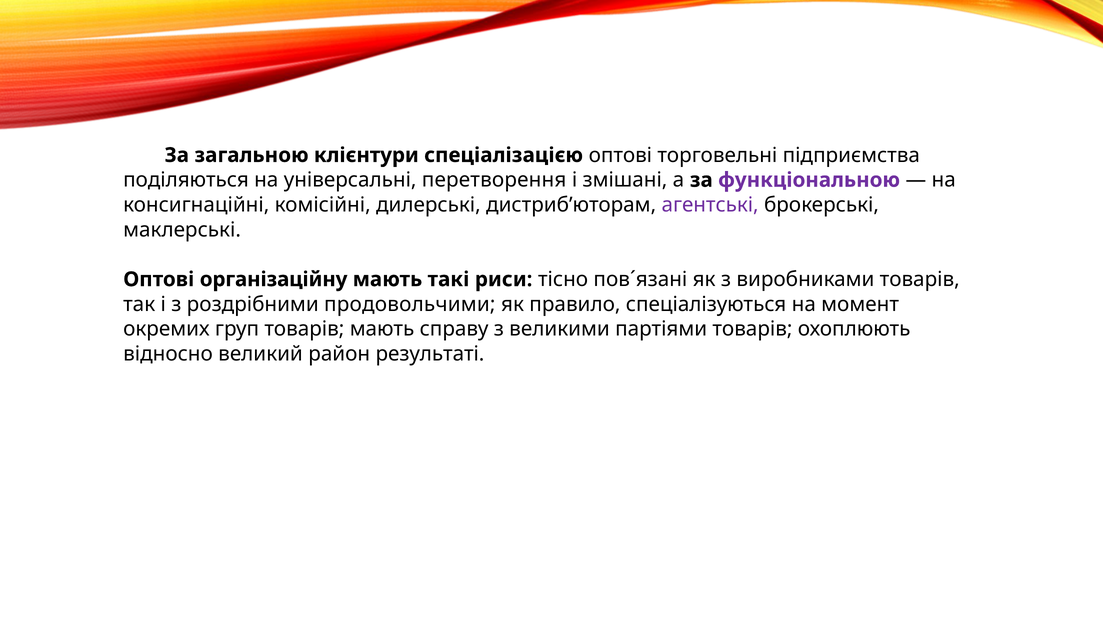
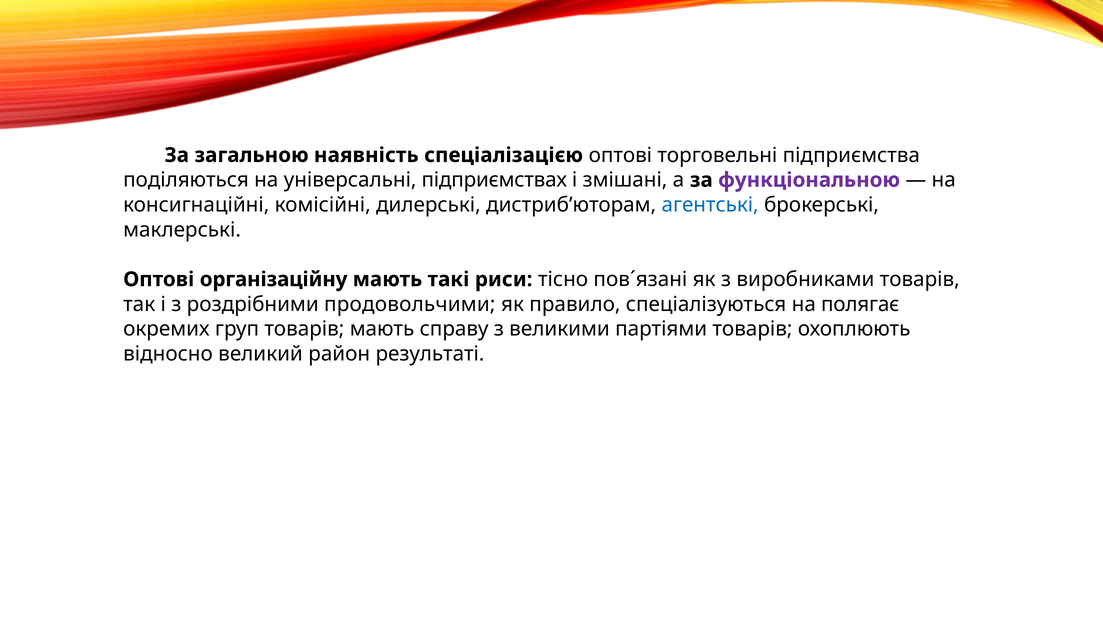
клієнтури: клієнтури -> наявність
перетворення: перетворення -> підприємствах
агентські colour: purple -> blue
момент: момент -> полягає
